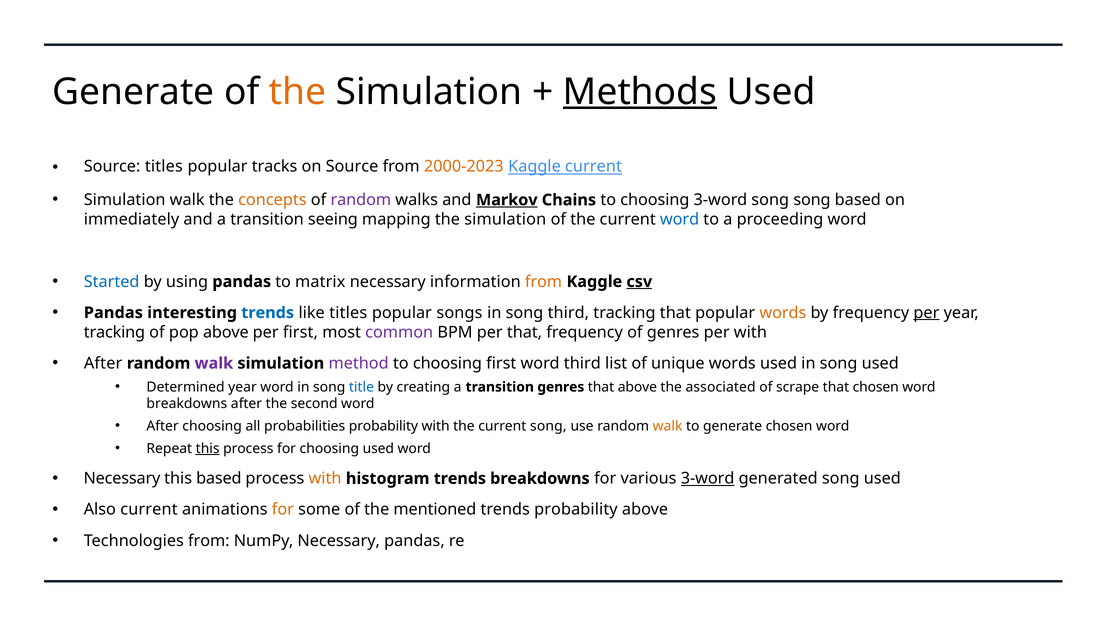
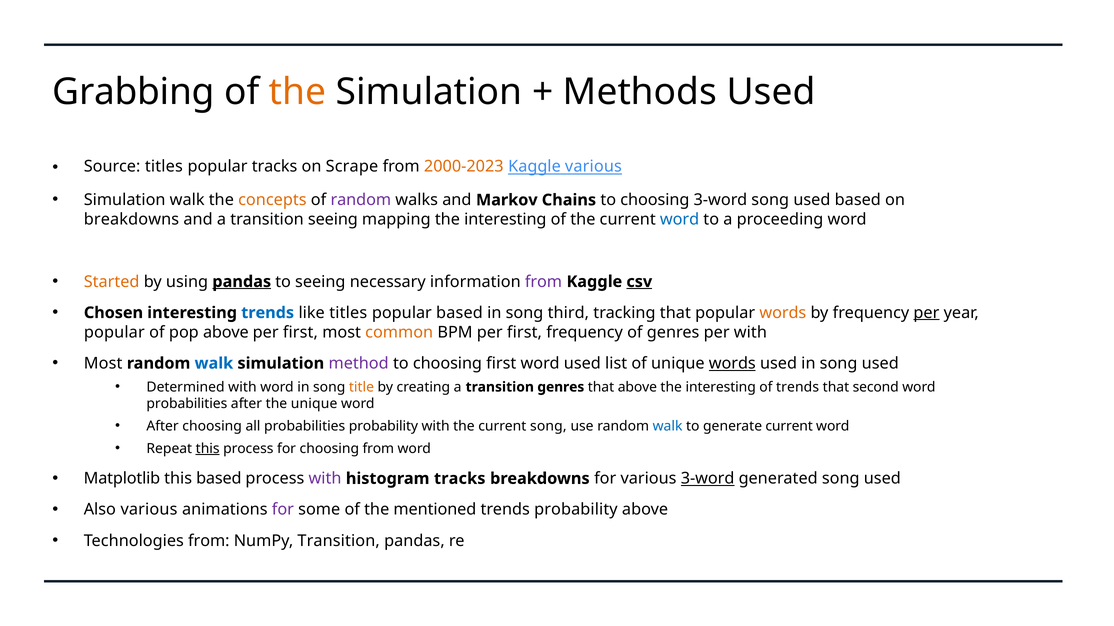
Generate at (133, 92): Generate -> Grabbing
Methods underline: present -> none
on Source: Source -> Scrape
Kaggle current: current -> various
Markov underline: present -> none
3-word song song: song -> used
immediately at (132, 220): immediately -> breakdowns
mapping the simulation: simulation -> interesting
Started colour: blue -> orange
pandas at (242, 282) underline: none -> present
to matrix: matrix -> seeing
from at (544, 282) colour: orange -> purple
Pandas at (113, 313): Pandas -> Chosen
popular songs: songs -> based
tracking at (114, 333): tracking -> popular
common colour: purple -> orange
BPM per that: that -> first
After at (103, 364): After -> Most
walk at (214, 364) colour: purple -> blue
word third: third -> used
words at (732, 364) underline: none -> present
Determined year: year -> with
title colour: blue -> orange
associated at (721, 387): associated -> interesting
of scrape: scrape -> trends
that chosen: chosen -> second
breakdowns at (187, 404): breakdowns -> probabilities
the second: second -> unique
walk at (668, 427) colour: orange -> blue
generate chosen: chosen -> current
choosing used: used -> from
Necessary at (122, 479): Necessary -> Matplotlib
with at (325, 479) colour: orange -> purple
histogram trends: trends -> tracks
Also current: current -> various
for at (283, 510) colour: orange -> purple
NumPy Necessary: Necessary -> Transition
